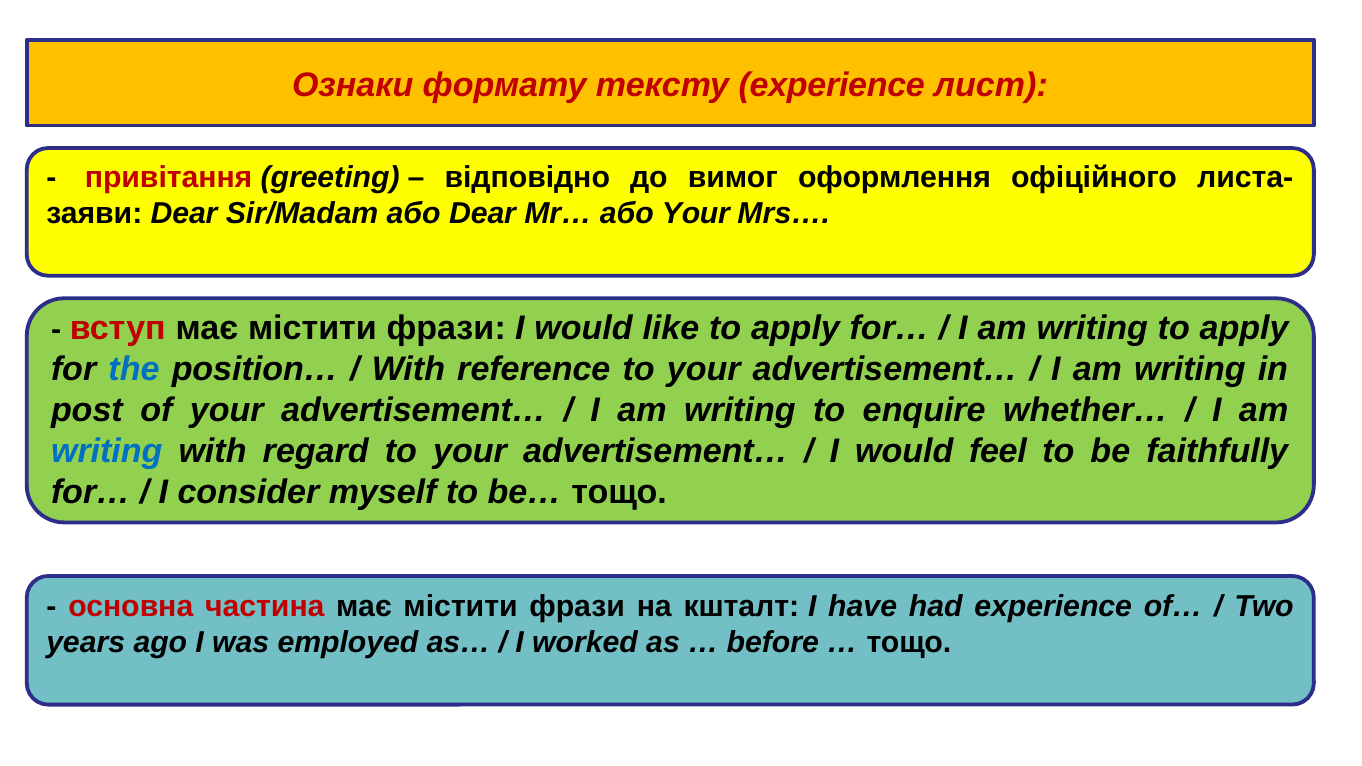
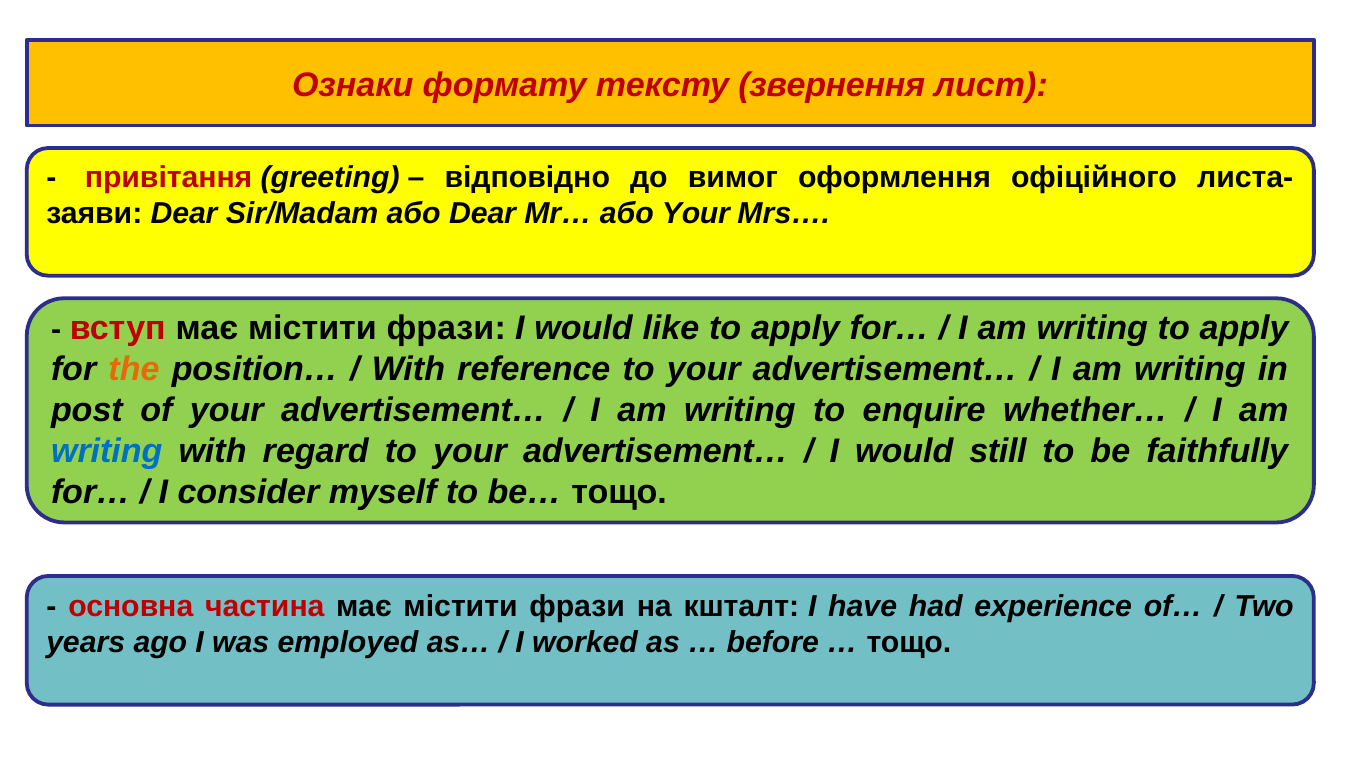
тексту experience: experience -> звернення
the colour: blue -> orange
feel: feel -> still
